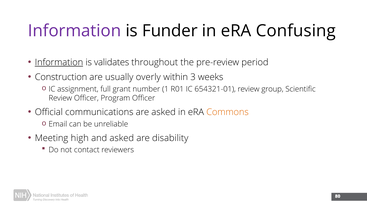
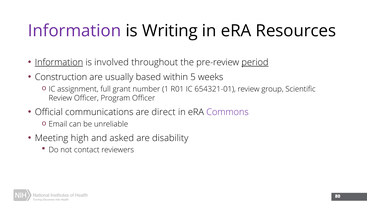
Funder: Funder -> Writing
Confusing: Confusing -> Resources
validates: validates -> involved
period underline: none -> present
overly: overly -> based
3: 3 -> 5
are asked: asked -> direct
Commons colour: orange -> purple
